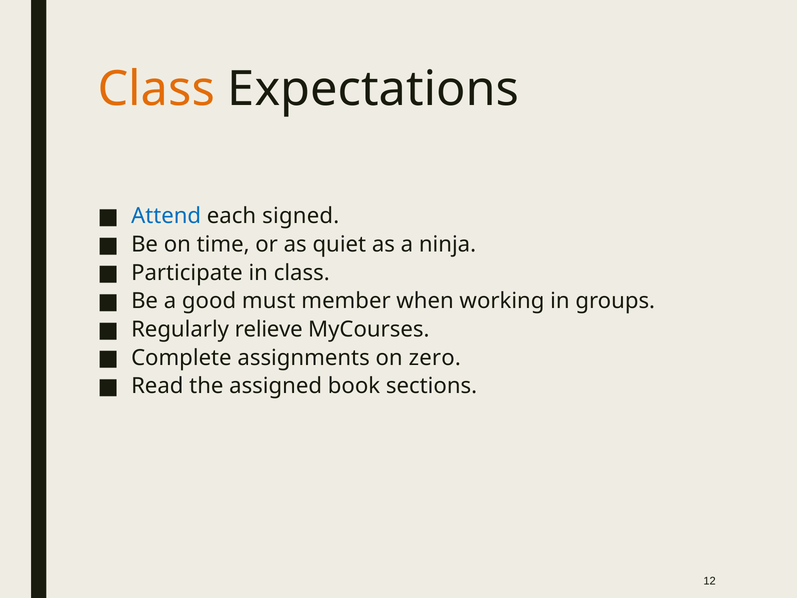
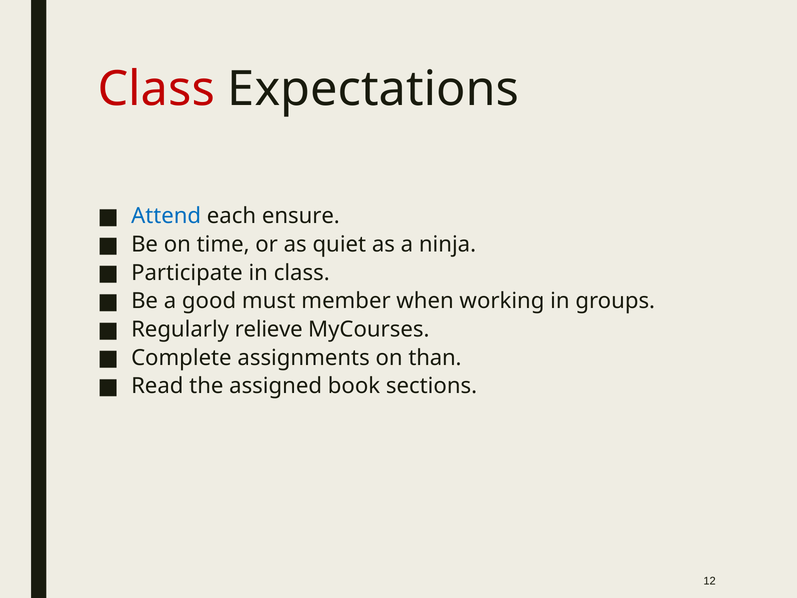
Class at (156, 89) colour: orange -> red
signed: signed -> ensure
zero: zero -> than
